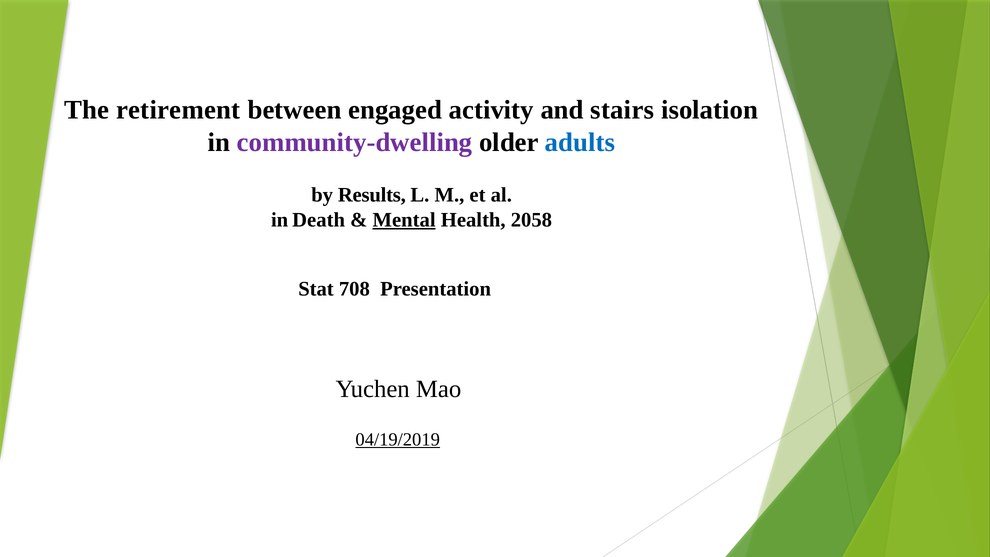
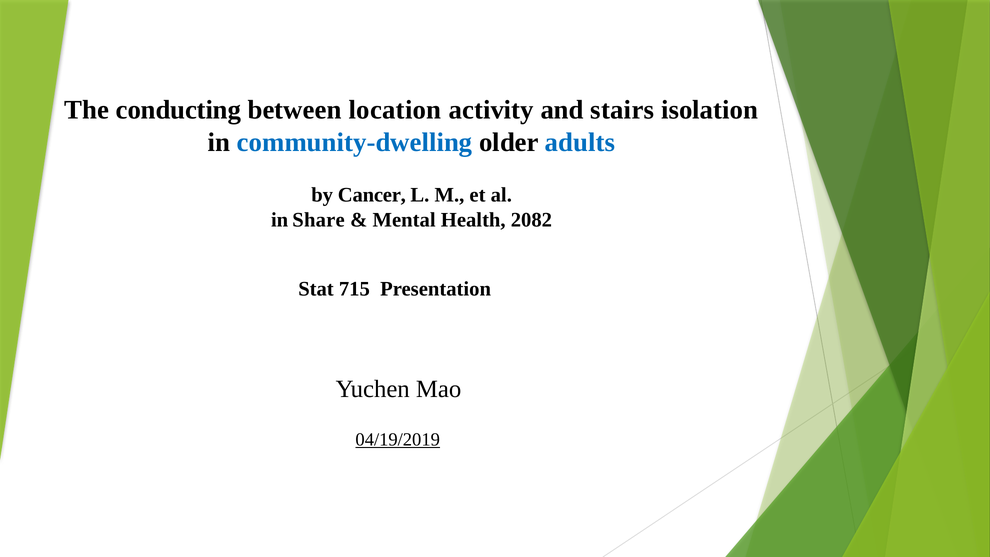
retirement: retirement -> conducting
engaged: engaged -> location
community-dwelling colour: purple -> blue
Results: Results -> Cancer
Death: Death -> Share
Mental underline: present -> none
2058: 2058 -> 2082
708: 708 -> 715
